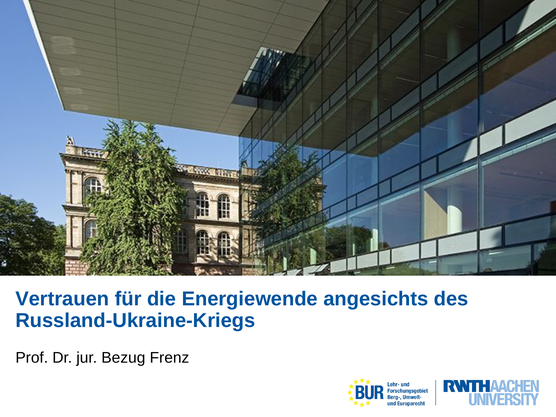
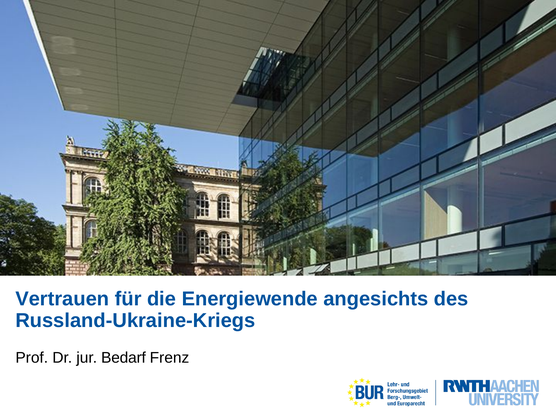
Bezug: Bezug -> Bedarf
